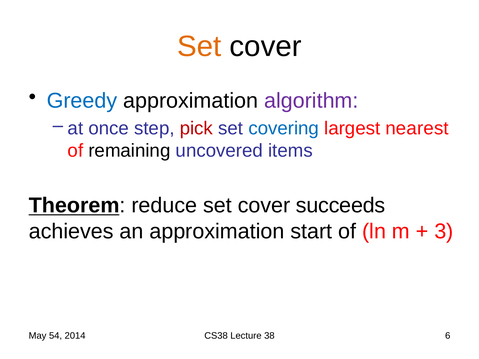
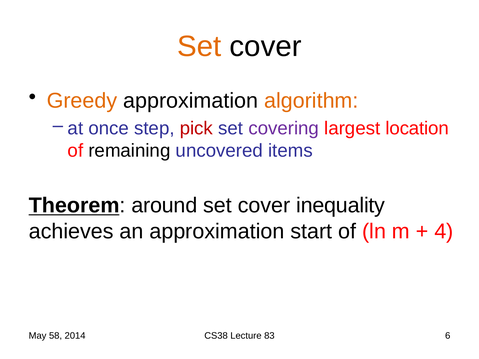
Greedy colour: blue -> orange
algorithm colour: purple -> orange
covering colour: blue -> purple
nearest: nearest -> location
reduce: reduce -> around
succeeds: succeeds -> inequality
3: 3 -> 4
54: 54 -> 58
38: 38 -> 83
